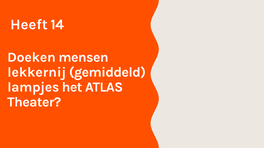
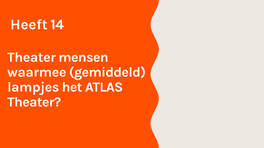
Doeken at (31, 57): Doeken -> Theater
lekkernij: lekkernij -> waarmee
